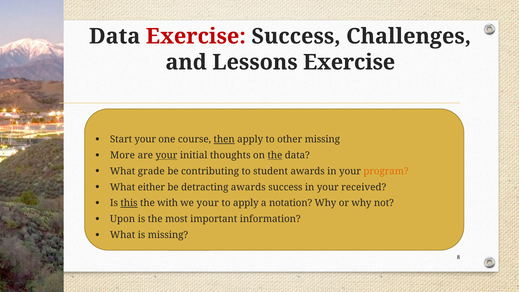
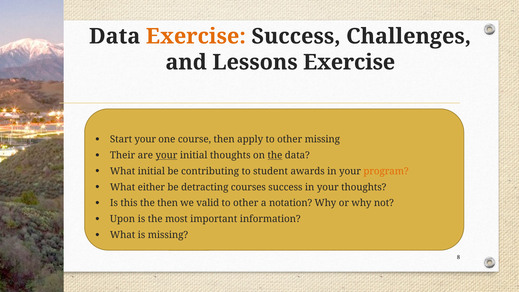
Exercise at (196, 36) colour: red -> orange
then at (224, 139) underline: present -> none
More: More -> Their
What grade: grade -> initial
detracting awards: awards -> courses
your received: received -> thoughts
this underline: present -> none
the with: with -> then
we your: your -> valid
apply at (246, 203): apply -> other
